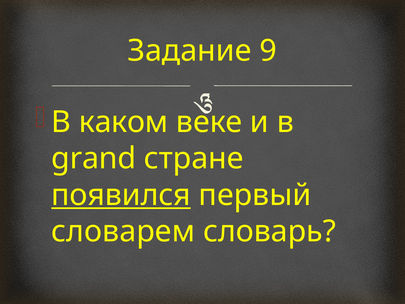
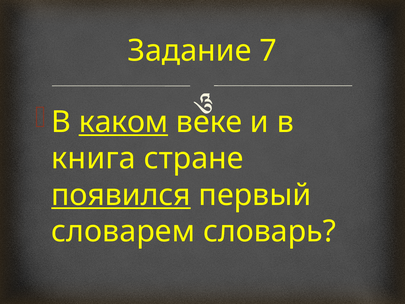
9: 9 -> 7
каком underline: none -> present
grand: grand -> книга
